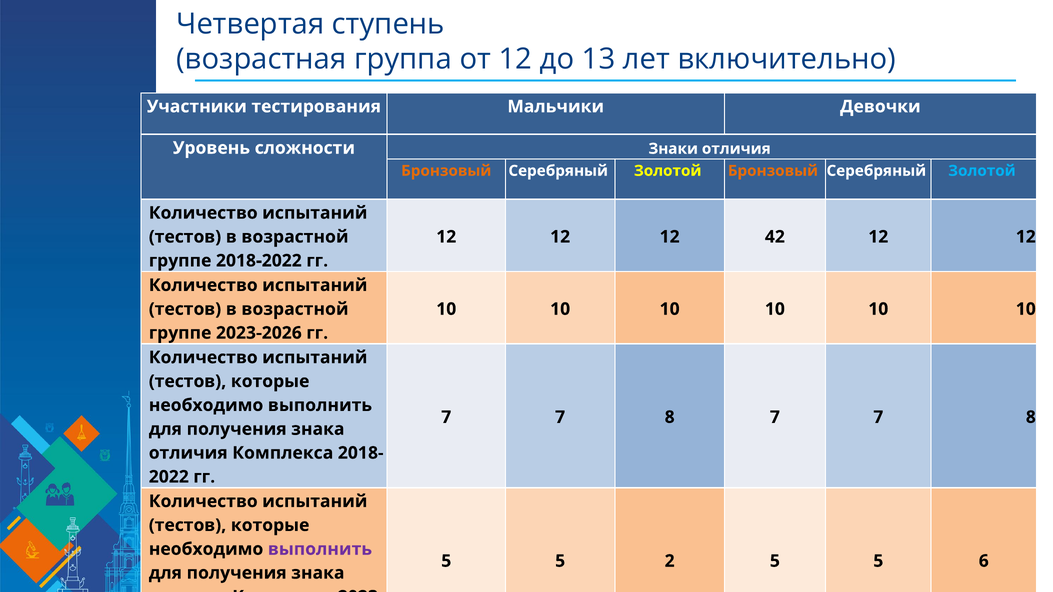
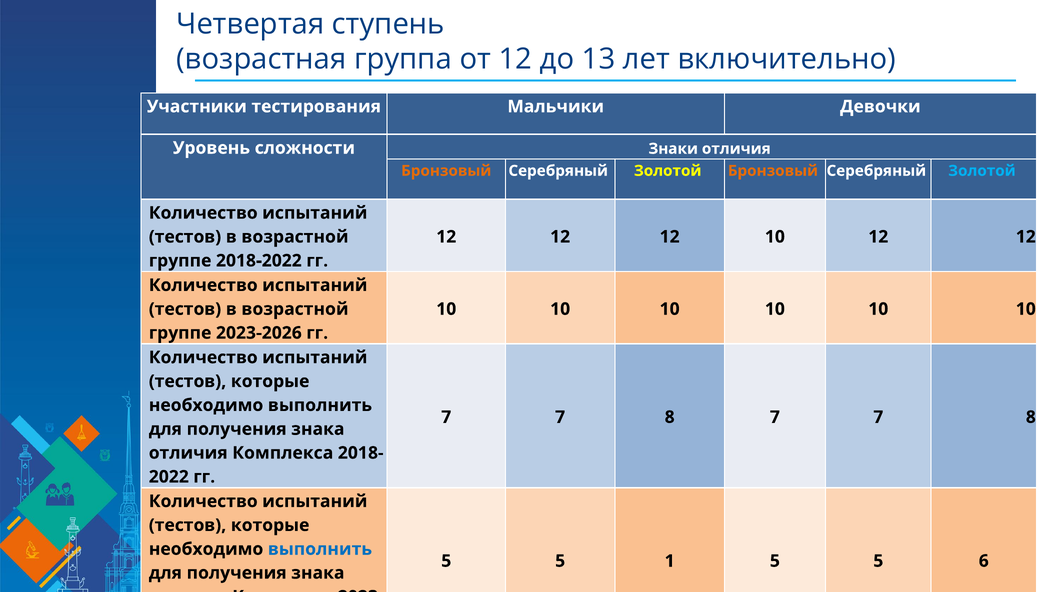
12 42: 42 -> 10
выполнить at (320, 549) colour: purple -> blue
2: 2 -> 1
